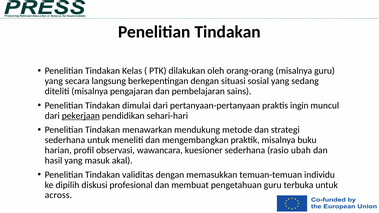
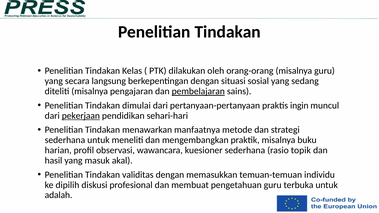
pembelajaran underline: none -> present
mendukung: mendukung -> manfaatnya
ubah: ubah -> topik
across: across -> adalah
